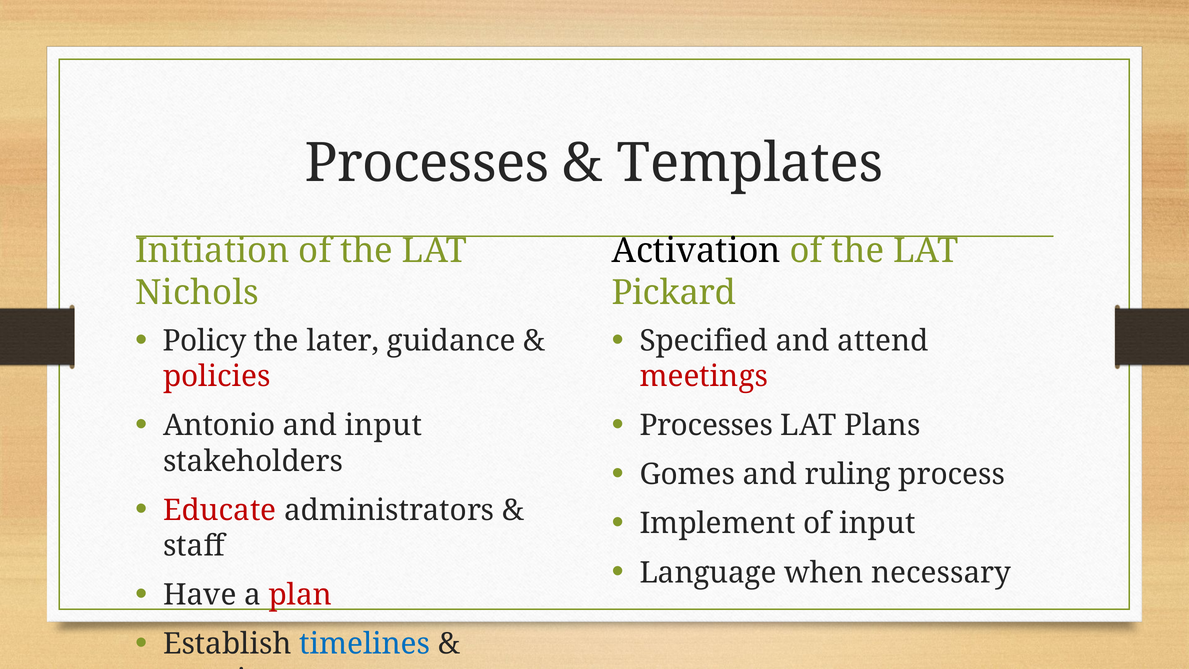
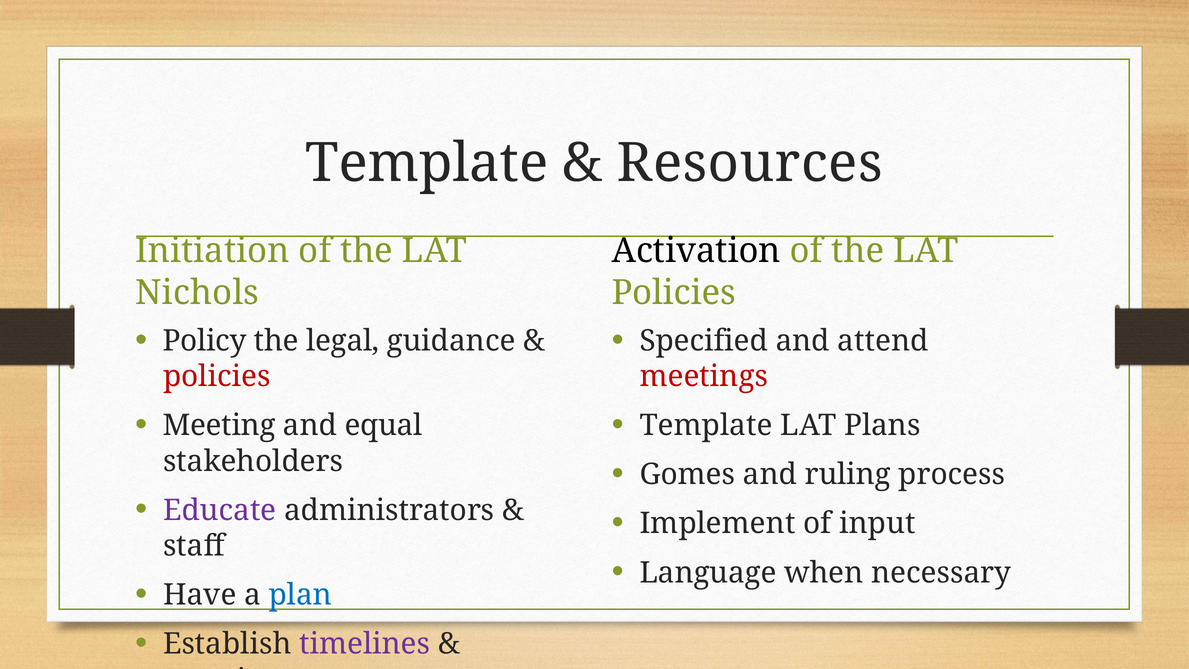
Processes at (427, 163): Processes -> Template
Templates: Templates -> Resources
Pickard at (674, 293): Pickard -> Policies
later: later -> legal
Antonio: Antonio -> Meeting
and input: input -> equal
Processes at (706, 425): Processes -> Template
Educate colour: red -> purple
plan colour: red -> blue
timelines colour: blue -> purple
